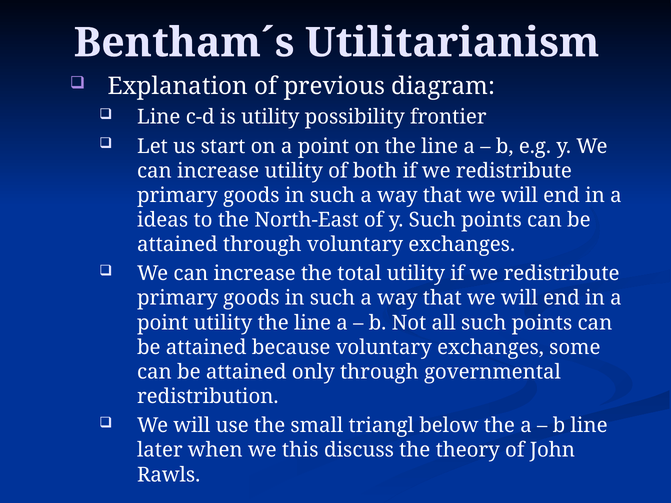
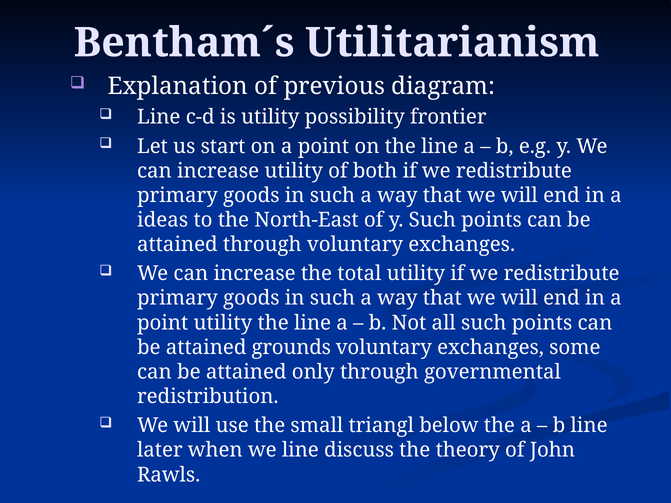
because: because -> grounds
we this: this -> line
